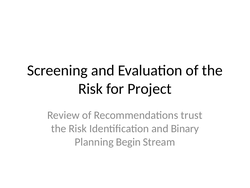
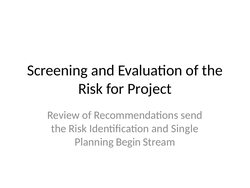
trust: trust -> send
Binary: Binary -> Single
